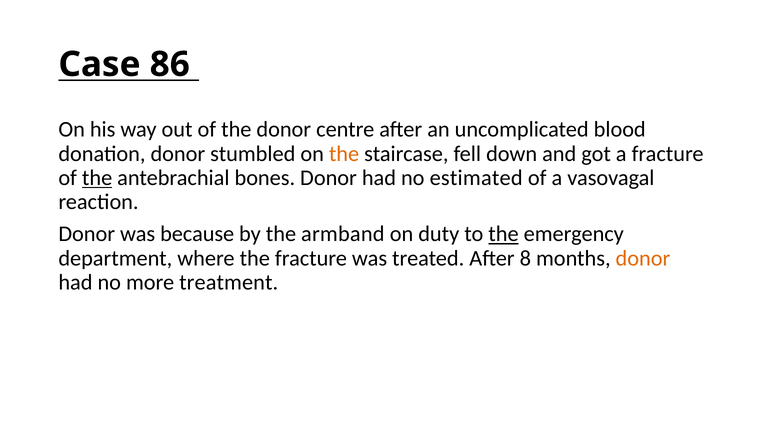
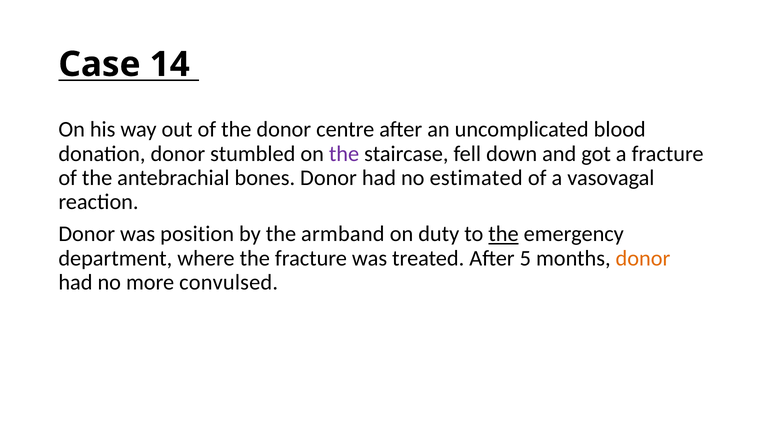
86: 86 -> 14
the at (344, 154) colour: orange -> purple
the at (97, 178) underline: present -> none
because: because -> position
8: 8 -> 5
treatment: treatment -> convulsed
